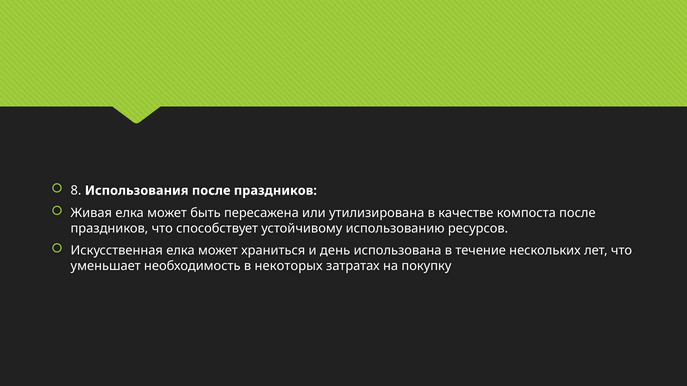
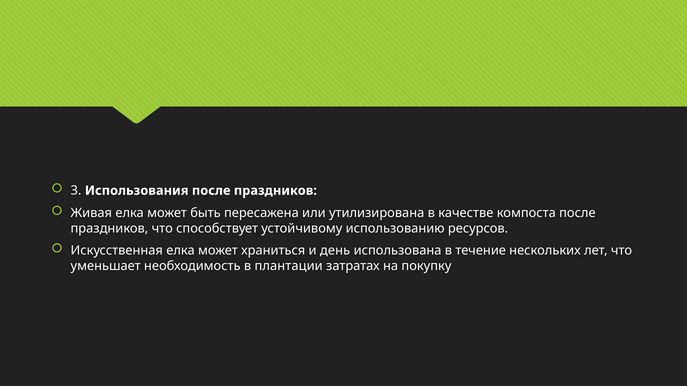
8: 8 -> 3
некоторых: некоторых -> плантации
